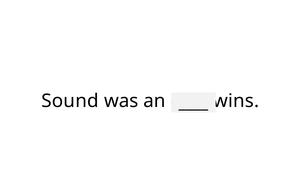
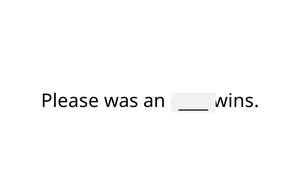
Sound: Sound -> Please
